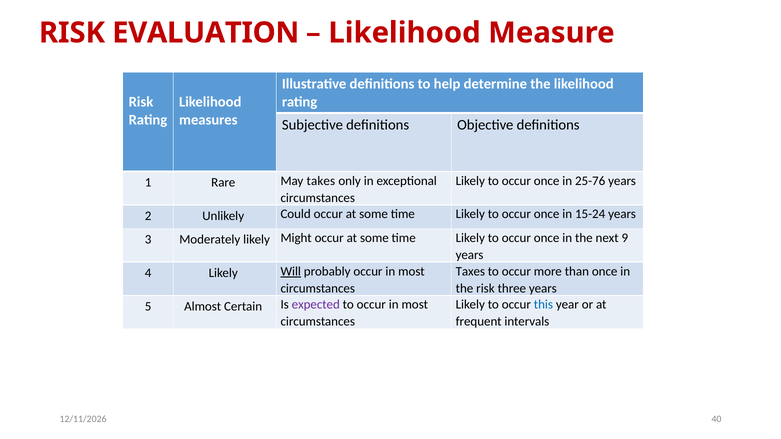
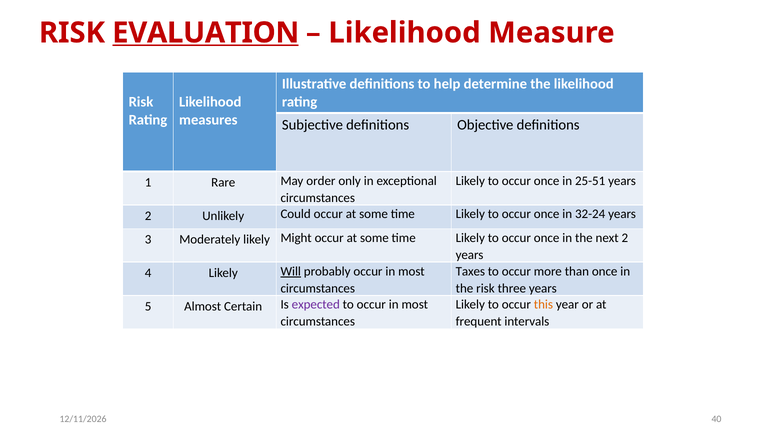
EVALUATION underline: none -> present
25-76: 25-76 -> 25-51
takes: takes -> order
15-24: 15-24 -> 32-24
next 9: 9 -> 2
this colour: blue -> orange
